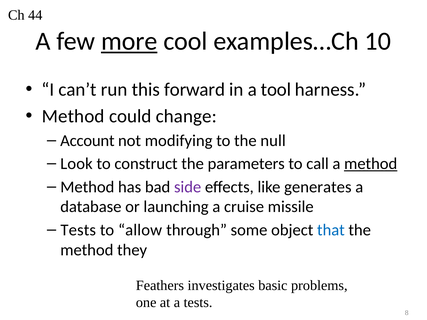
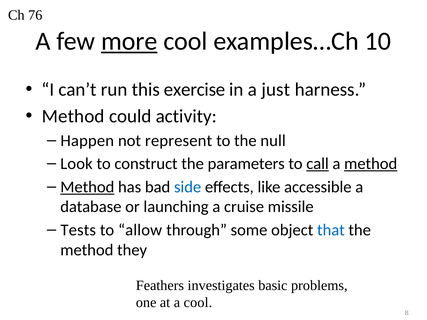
44: 44 -> 76
forward: forward -> exercise
tool: tool -> just
change: change -> activity
Account: Account -> Happen
modifying: modifying -> represent
call underline: none -> present
Method at (87, 187) underline: none -> present
side colour: purple -> blue
generates: generates -> accessible
a tests: tests -> cool
